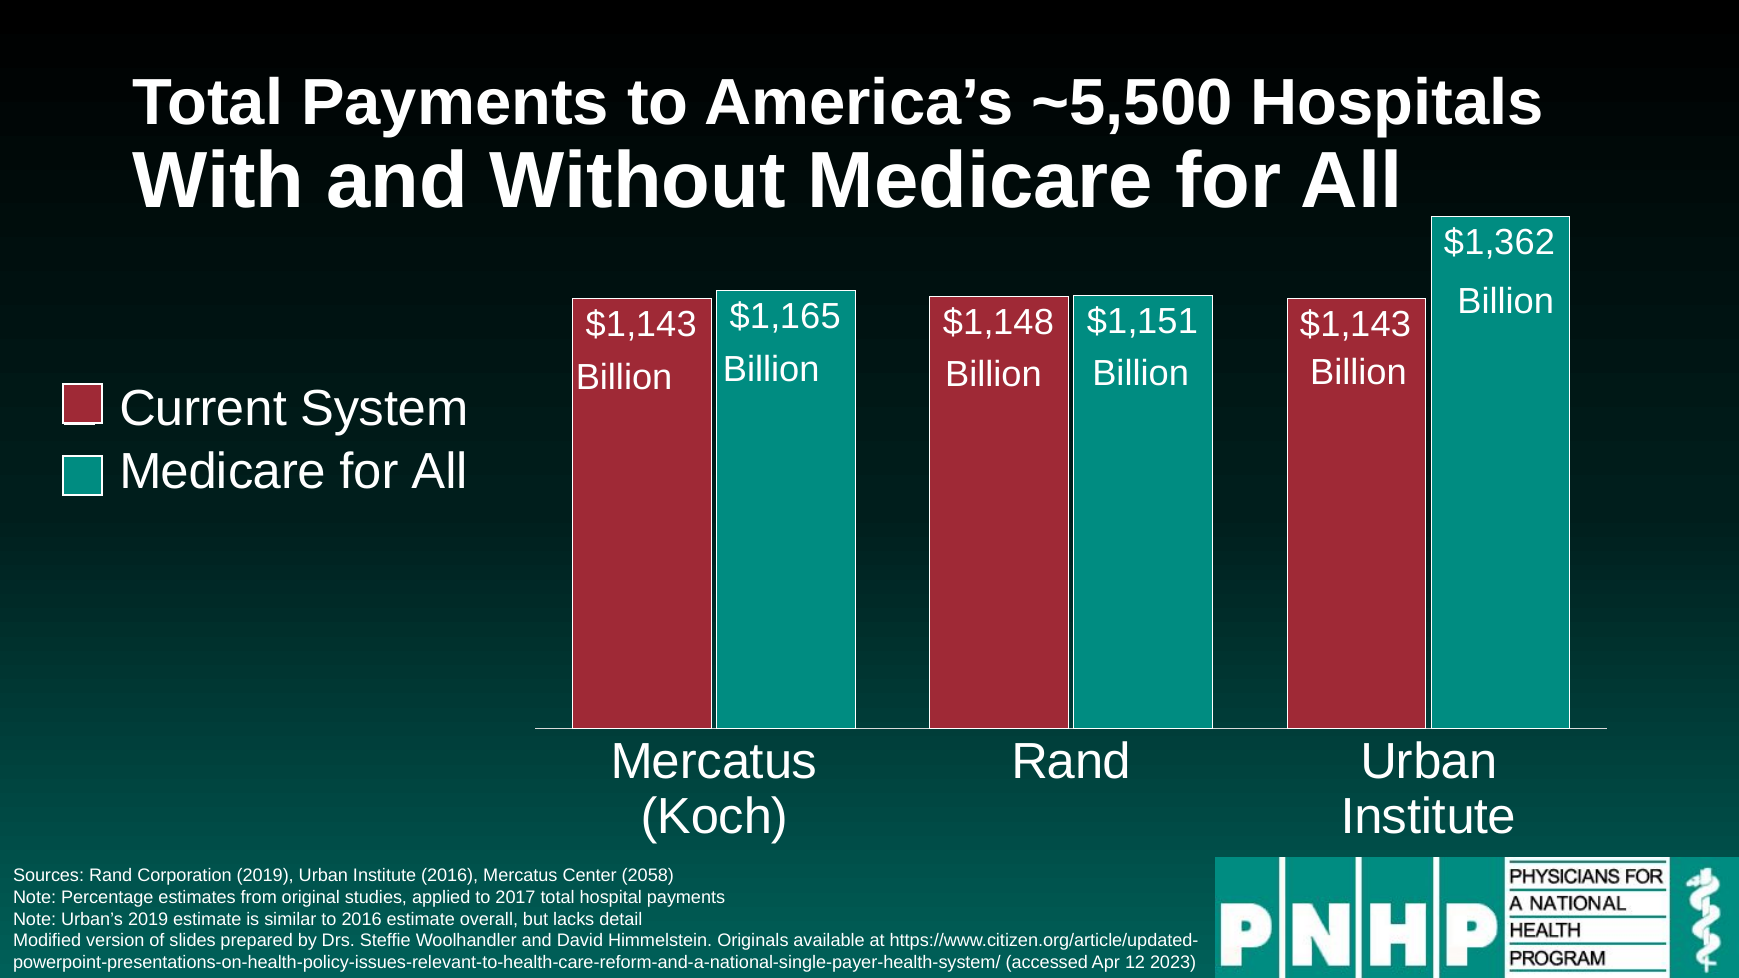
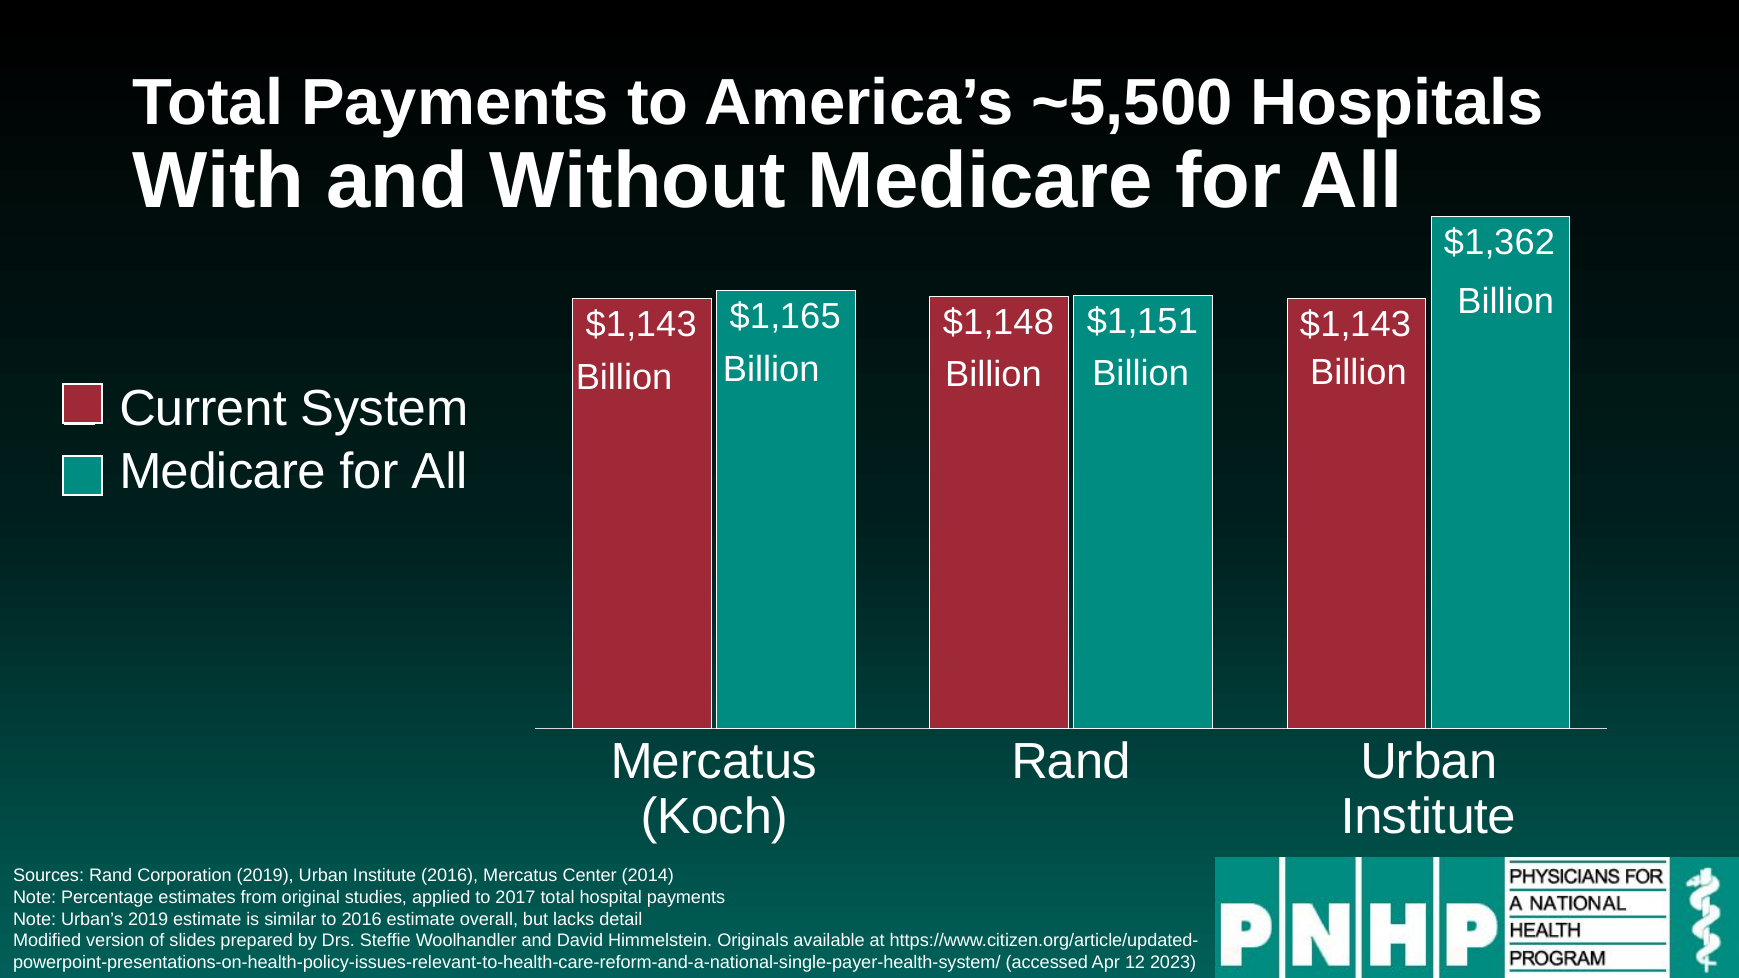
2058: 2058 -> 2014
